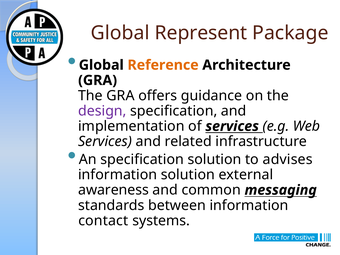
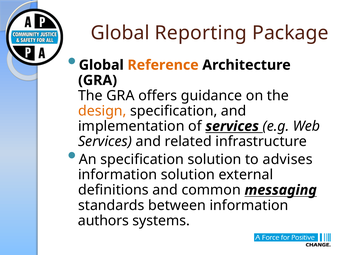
Represent: Represent -> Reporting
design colour: purple -> orange
awareness: awareness -> definitions
contact: contact -> authors
